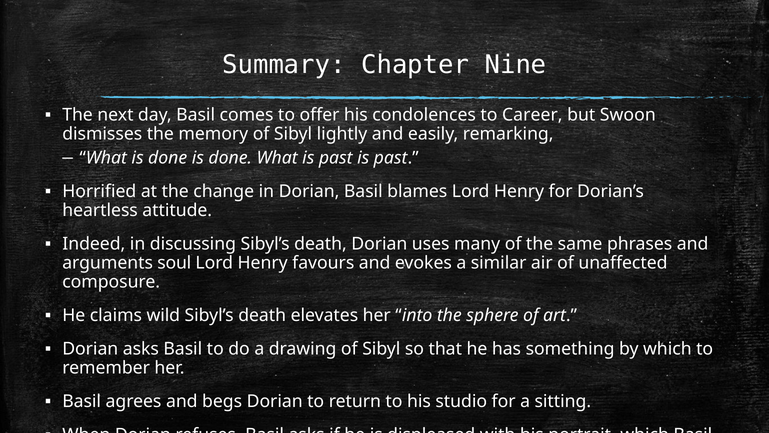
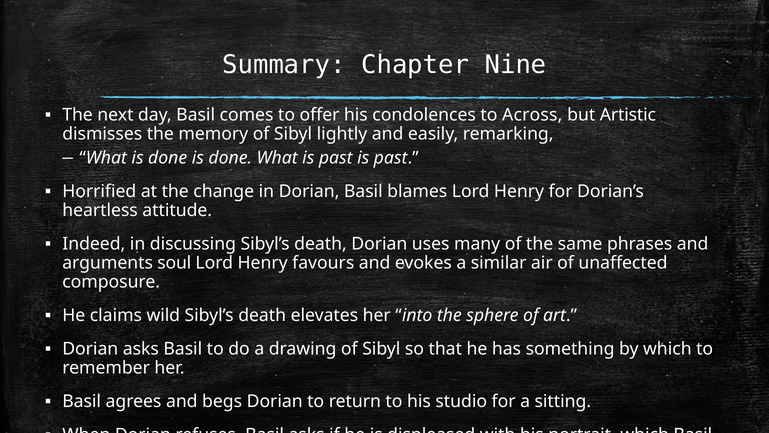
Career: Career -> Across
Swoon: Swoon -> Artistic
